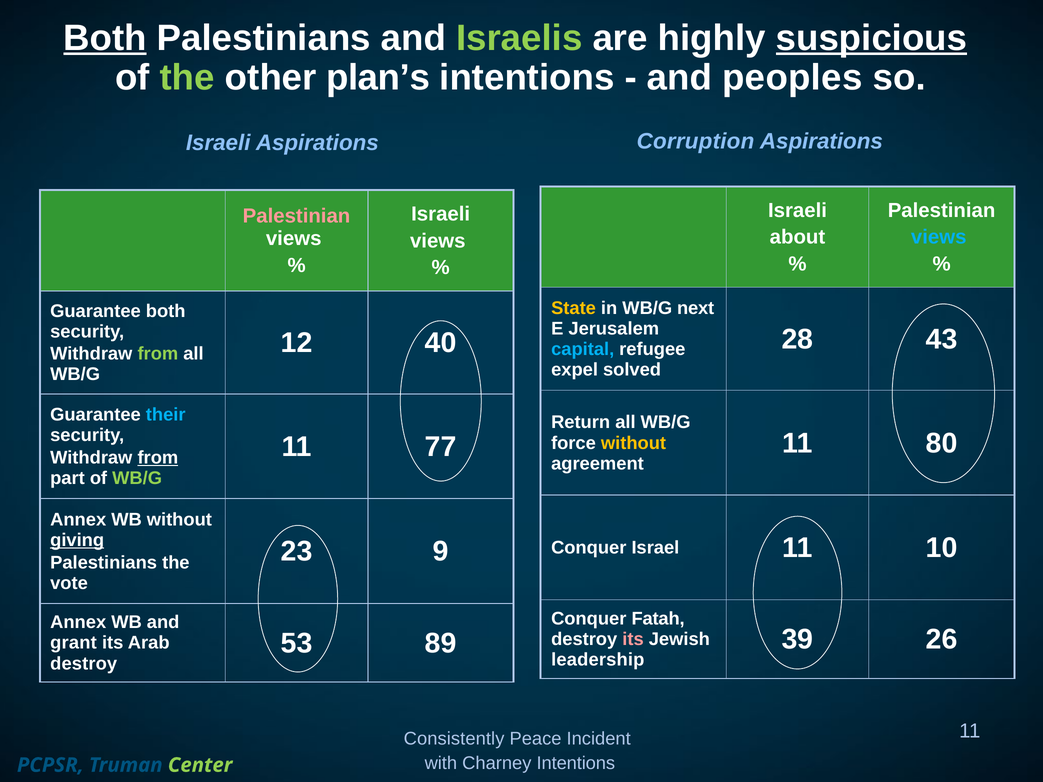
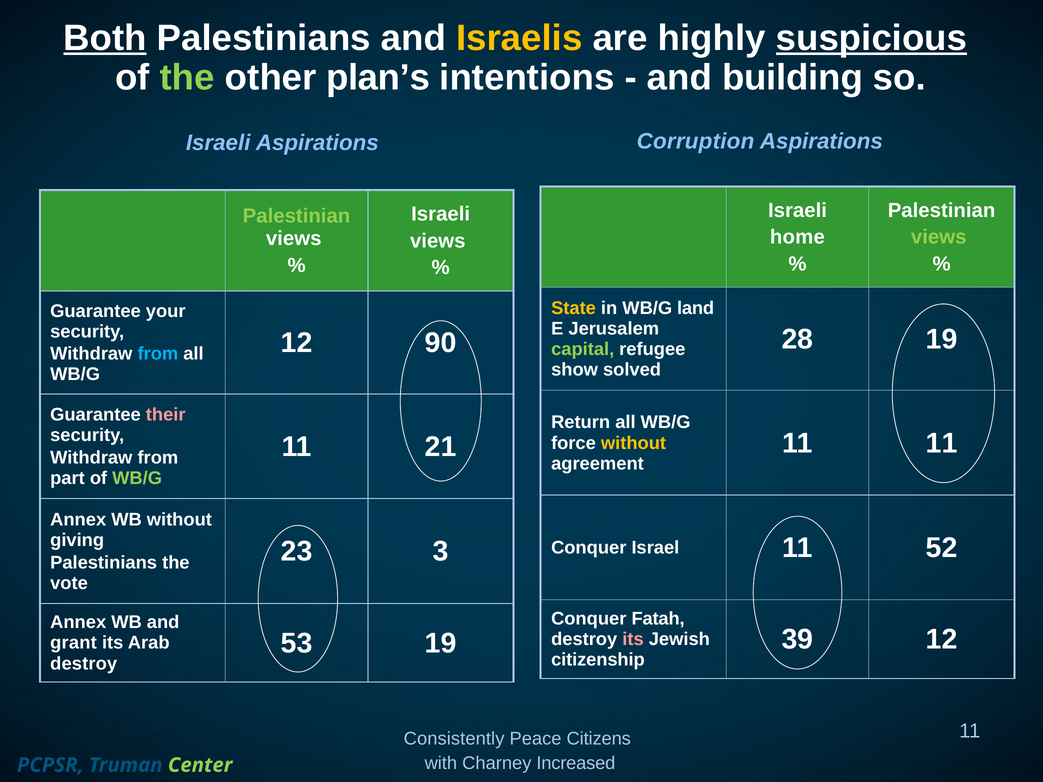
Israelis colour: light green -> yellow
peoples: peoples -> building
Palestinian at (297, 216) colour: pink -> light green
about: about -> home
views at (939, 237) colour: light blue -> light green
next: next -> land
Guarantee both: both -> your
28 43: 43 -> 19
40: 40 -> 90
capital colour: light blue -> light green
from at (158, 354) colour: light green -> light blue
expel: expel -> show
their colour: light blue -> pink
11 80: 80 -> 11
77: 77 -> 21
from at (158, 458) underline: present -> none
giving underline: present -> none
9: 9 -> 3
10: 10 -> 52
39 26: 26 -> 12
53 89: 89 -> 19
leadership: leadership -> citizenship
Incident: Incident -> Citizens
Charney Intentions: Intentions -> Increased
